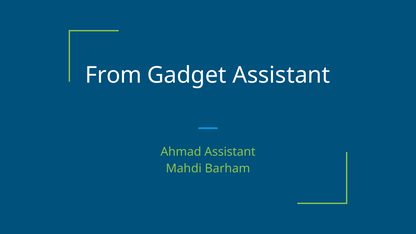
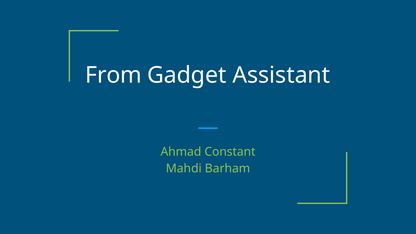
Ahmad Assistant: Assistant -> Constant
